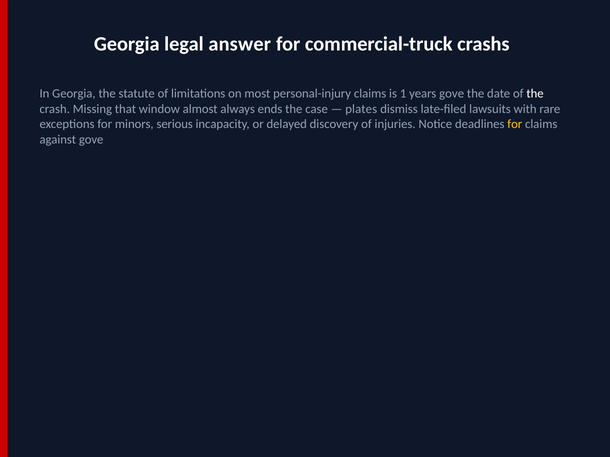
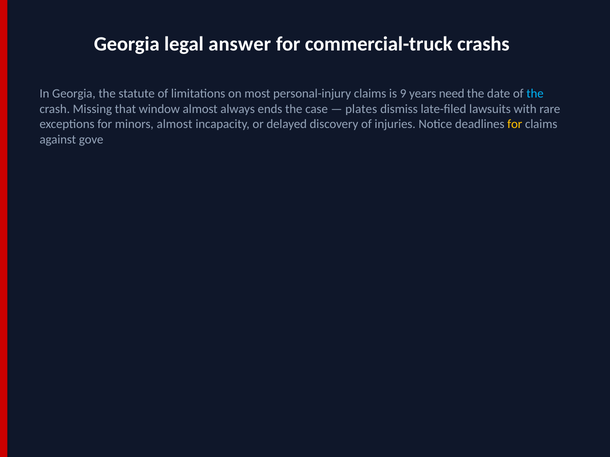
1: 1 -> 9
years gove: gove -> need
the at (535, 94) colour: white -> light blue
minors serious: serious -> almost
